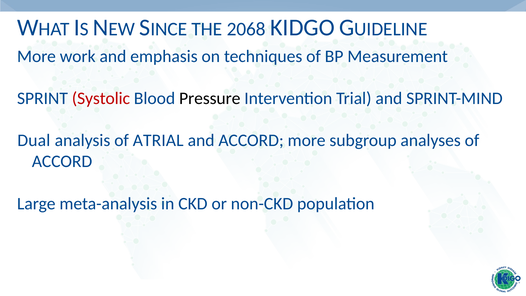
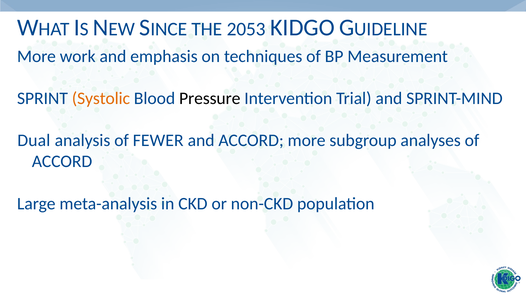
2068: 2068 -> 2053
Systolic colour: red -> orange
ATRIAL: ATRIAL -> FEWER
